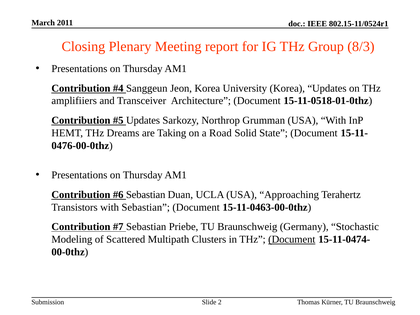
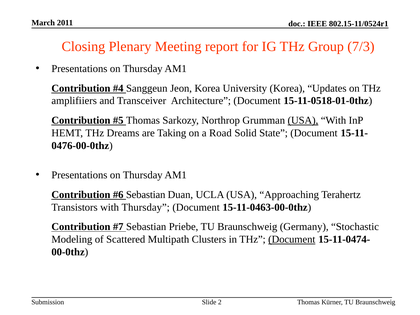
8/3: 8/3 -> 7/3
Updates at (143, 120): Updates -> Thomas
USA at (303, 120) underline: none -> present
with Sebastian: Sebastian -> Thursday
